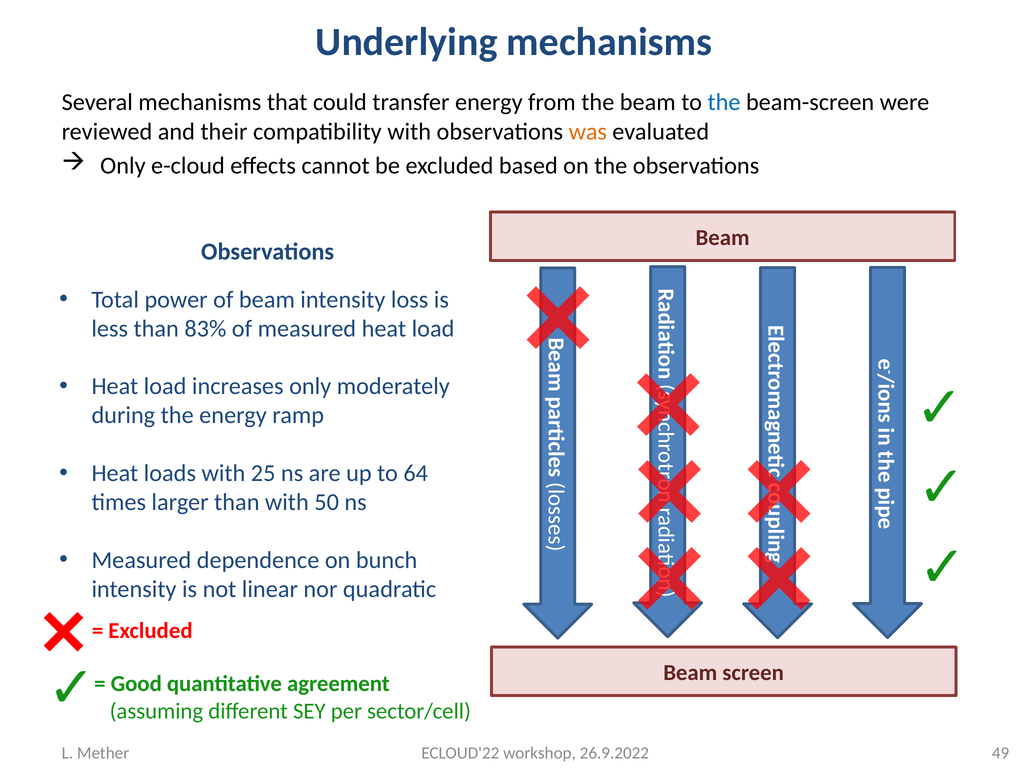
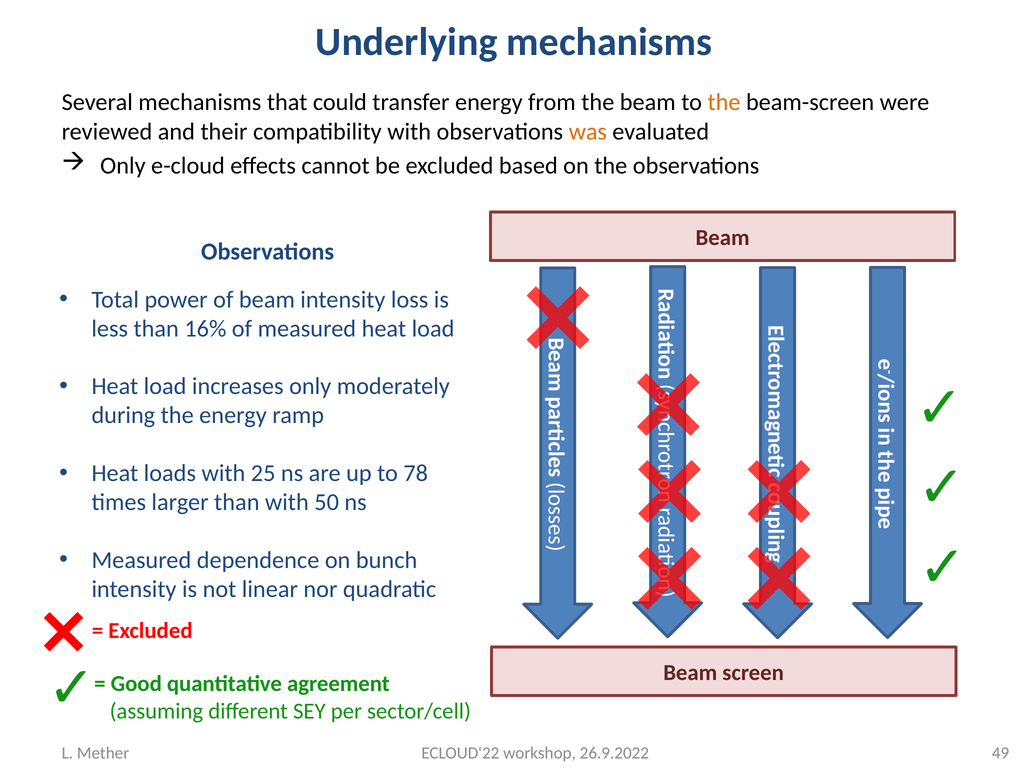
the at (724, 102) colour: blue -> orange
83%: 83% -> 16%
64: 64 -> 78
